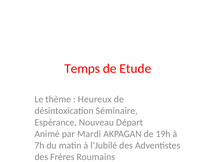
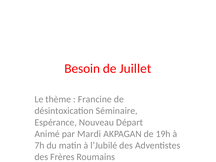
Temps: Temps -> Besoin
Etude: Etude -> Juillet
Heureux: Heureux -> Francine
